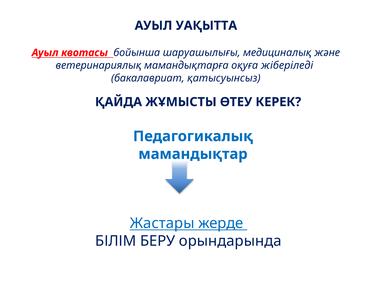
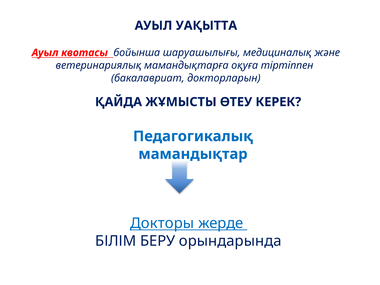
жіберіледі: жіберіледі -> тіртіппен
қатысуынсыз: қатысуынсыз -> докторларын
Жастары: Жастары -> Докторы
